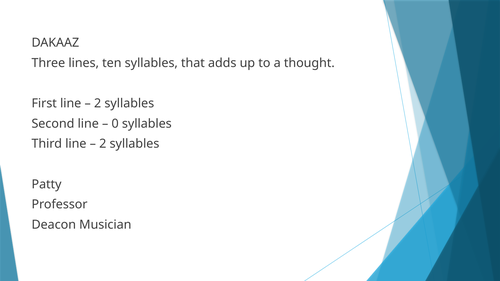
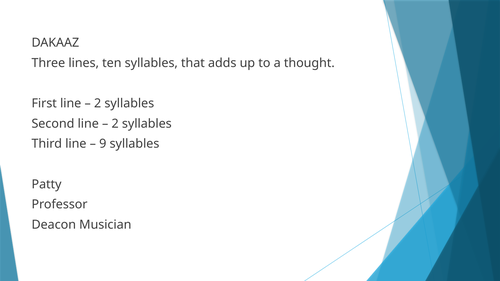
0 at (115, 124): 0 -> 2
2 at (103, 144): 2 -> 9
